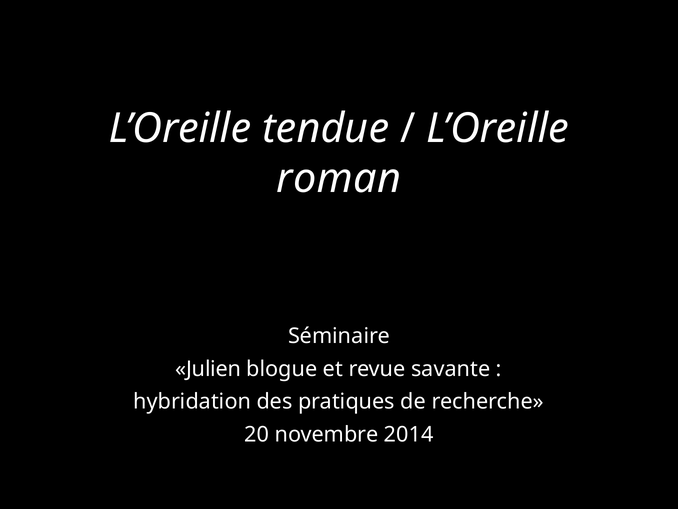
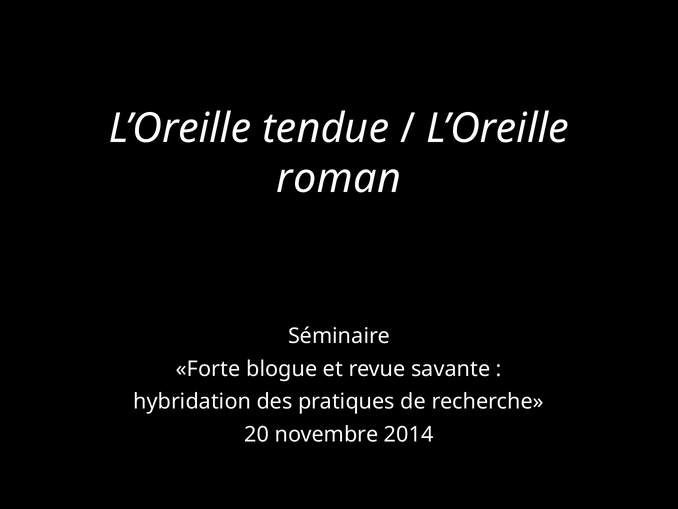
Julien: Julien -> Forte
